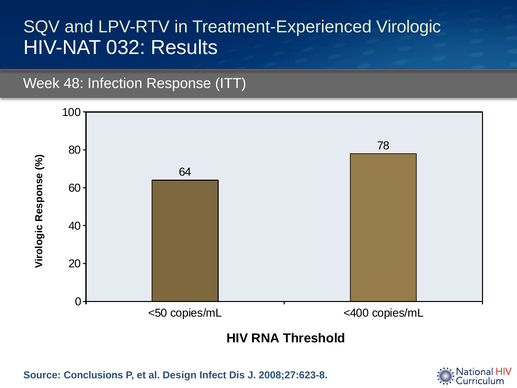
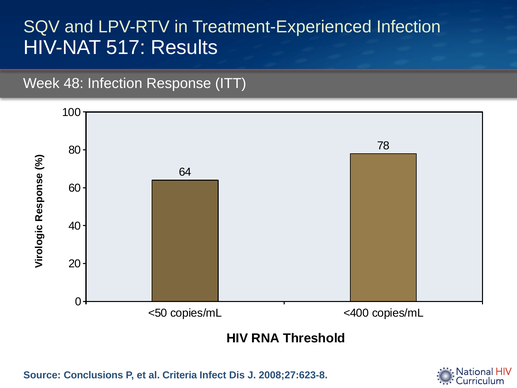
Treatment-Experienced Virologic: Virologic -> Infection
032: 032 -> 517
Design: Design -> Criteria
